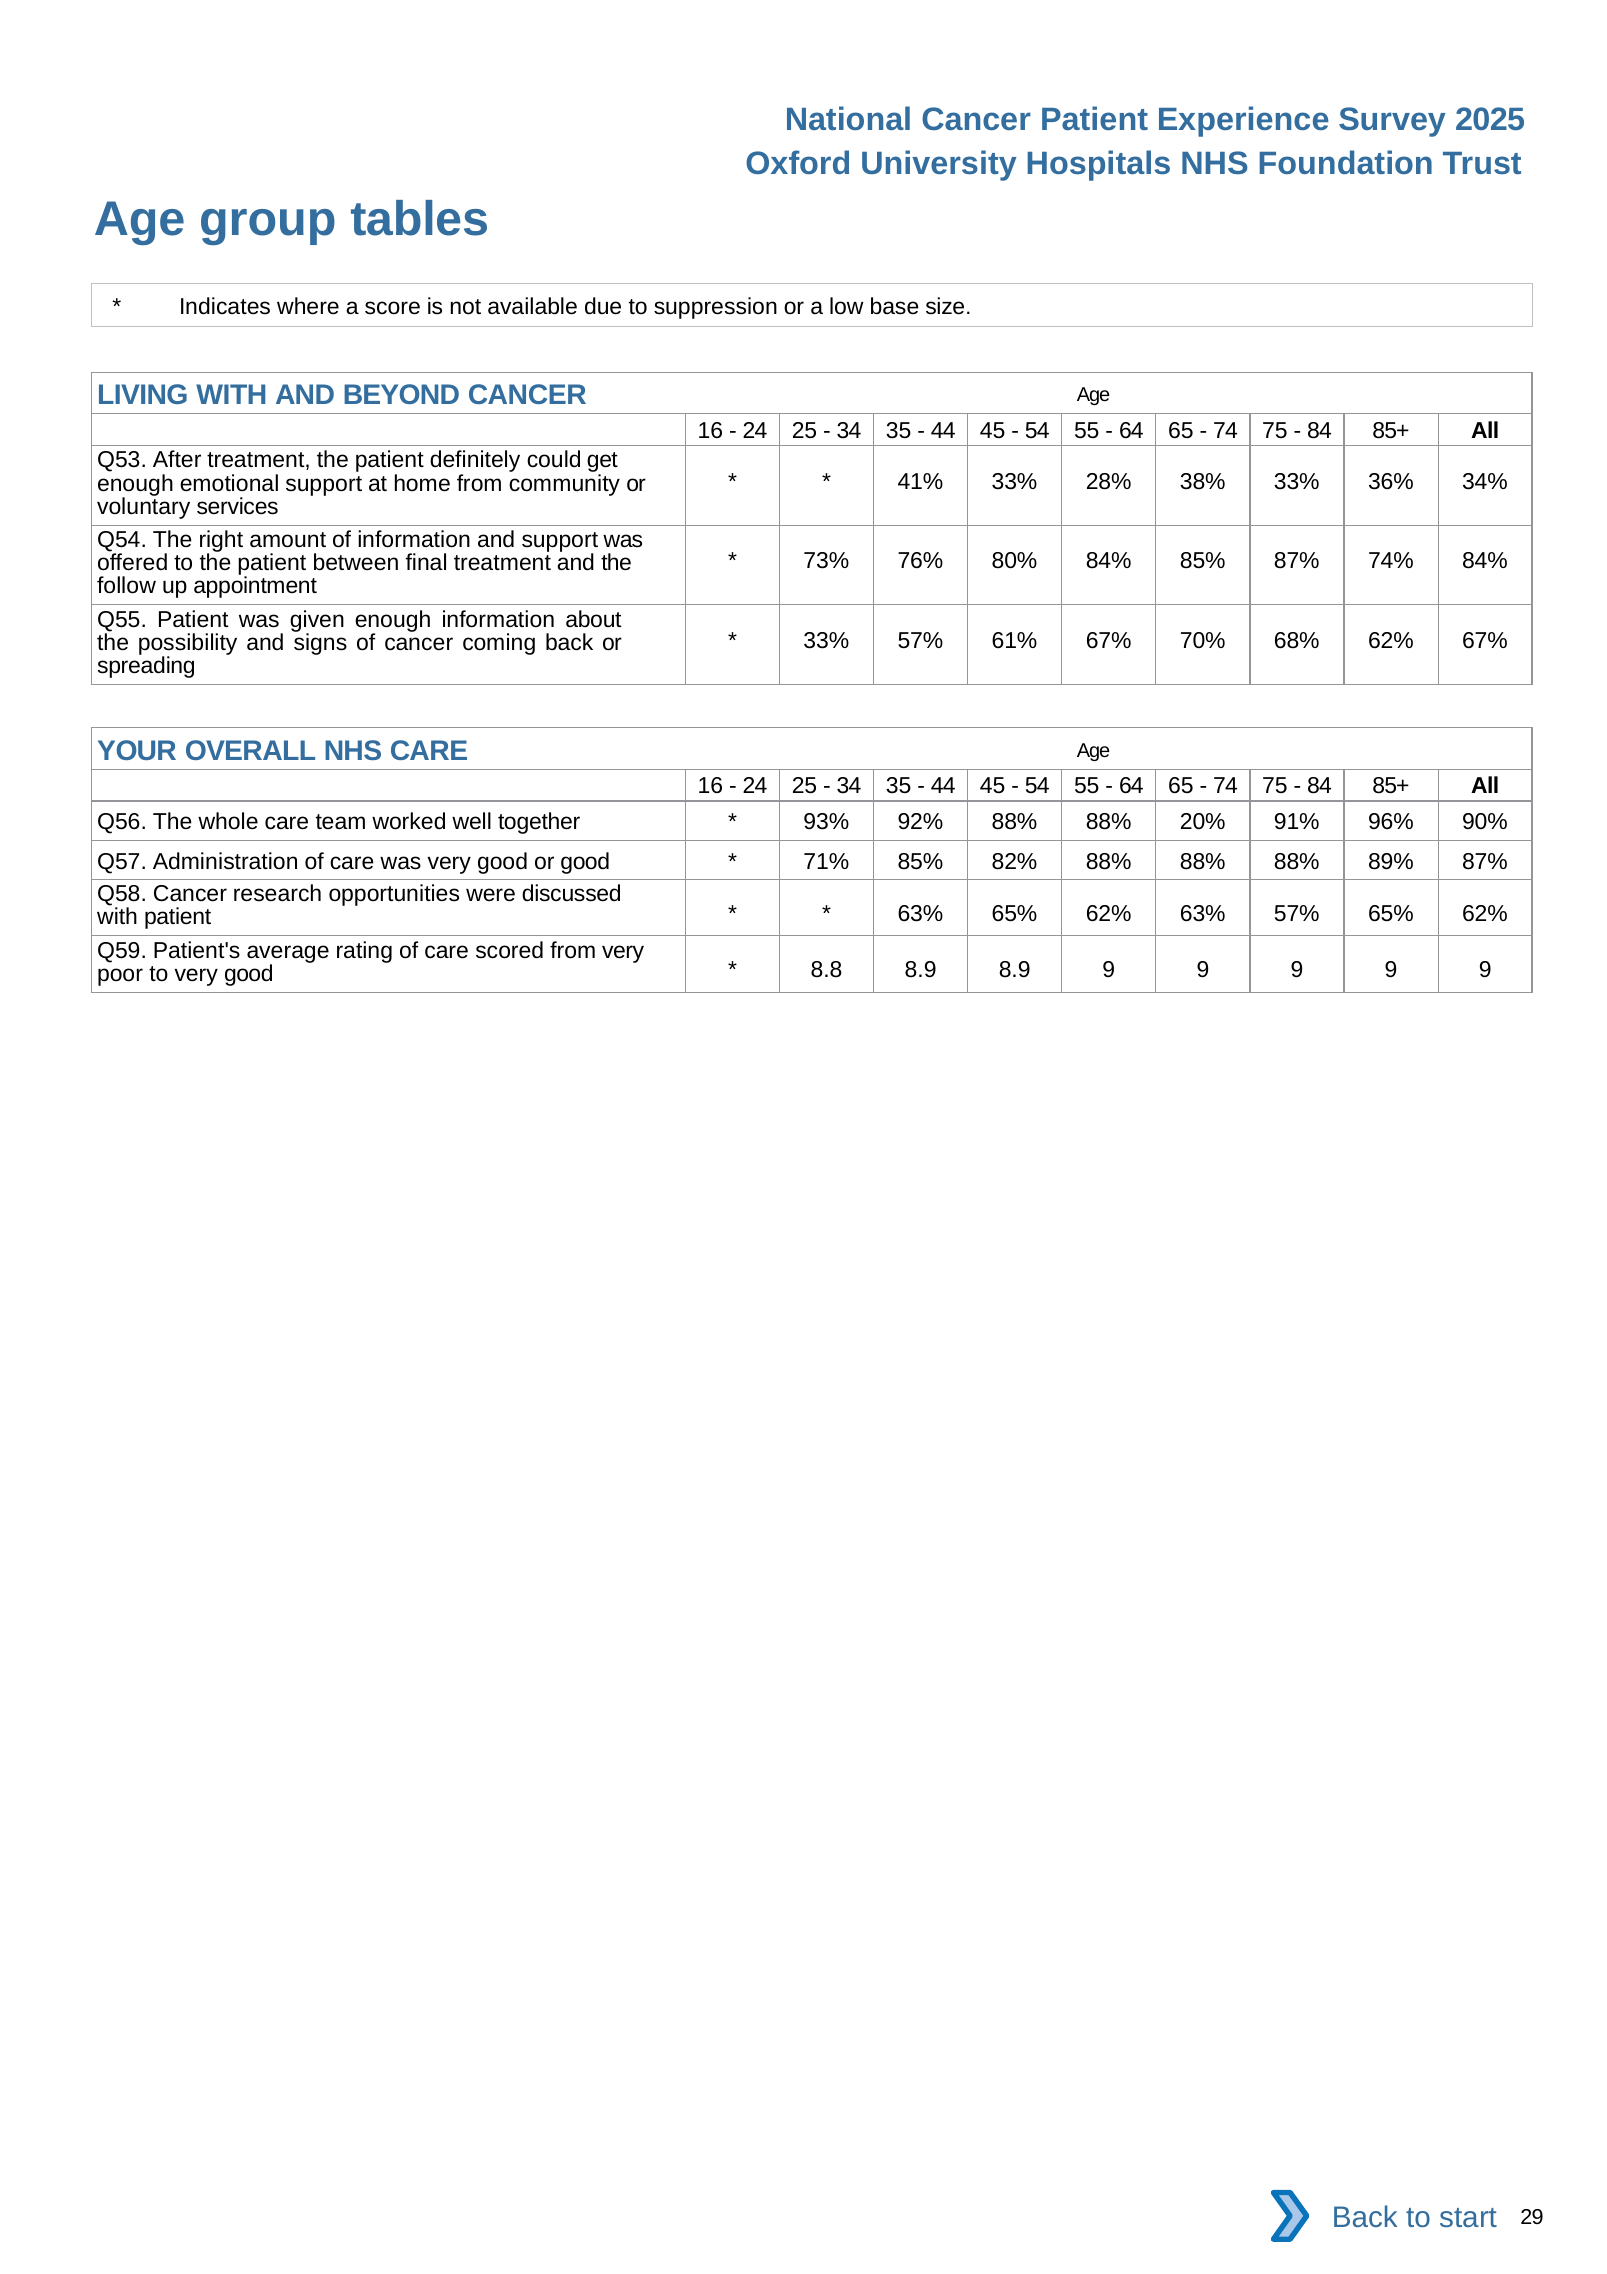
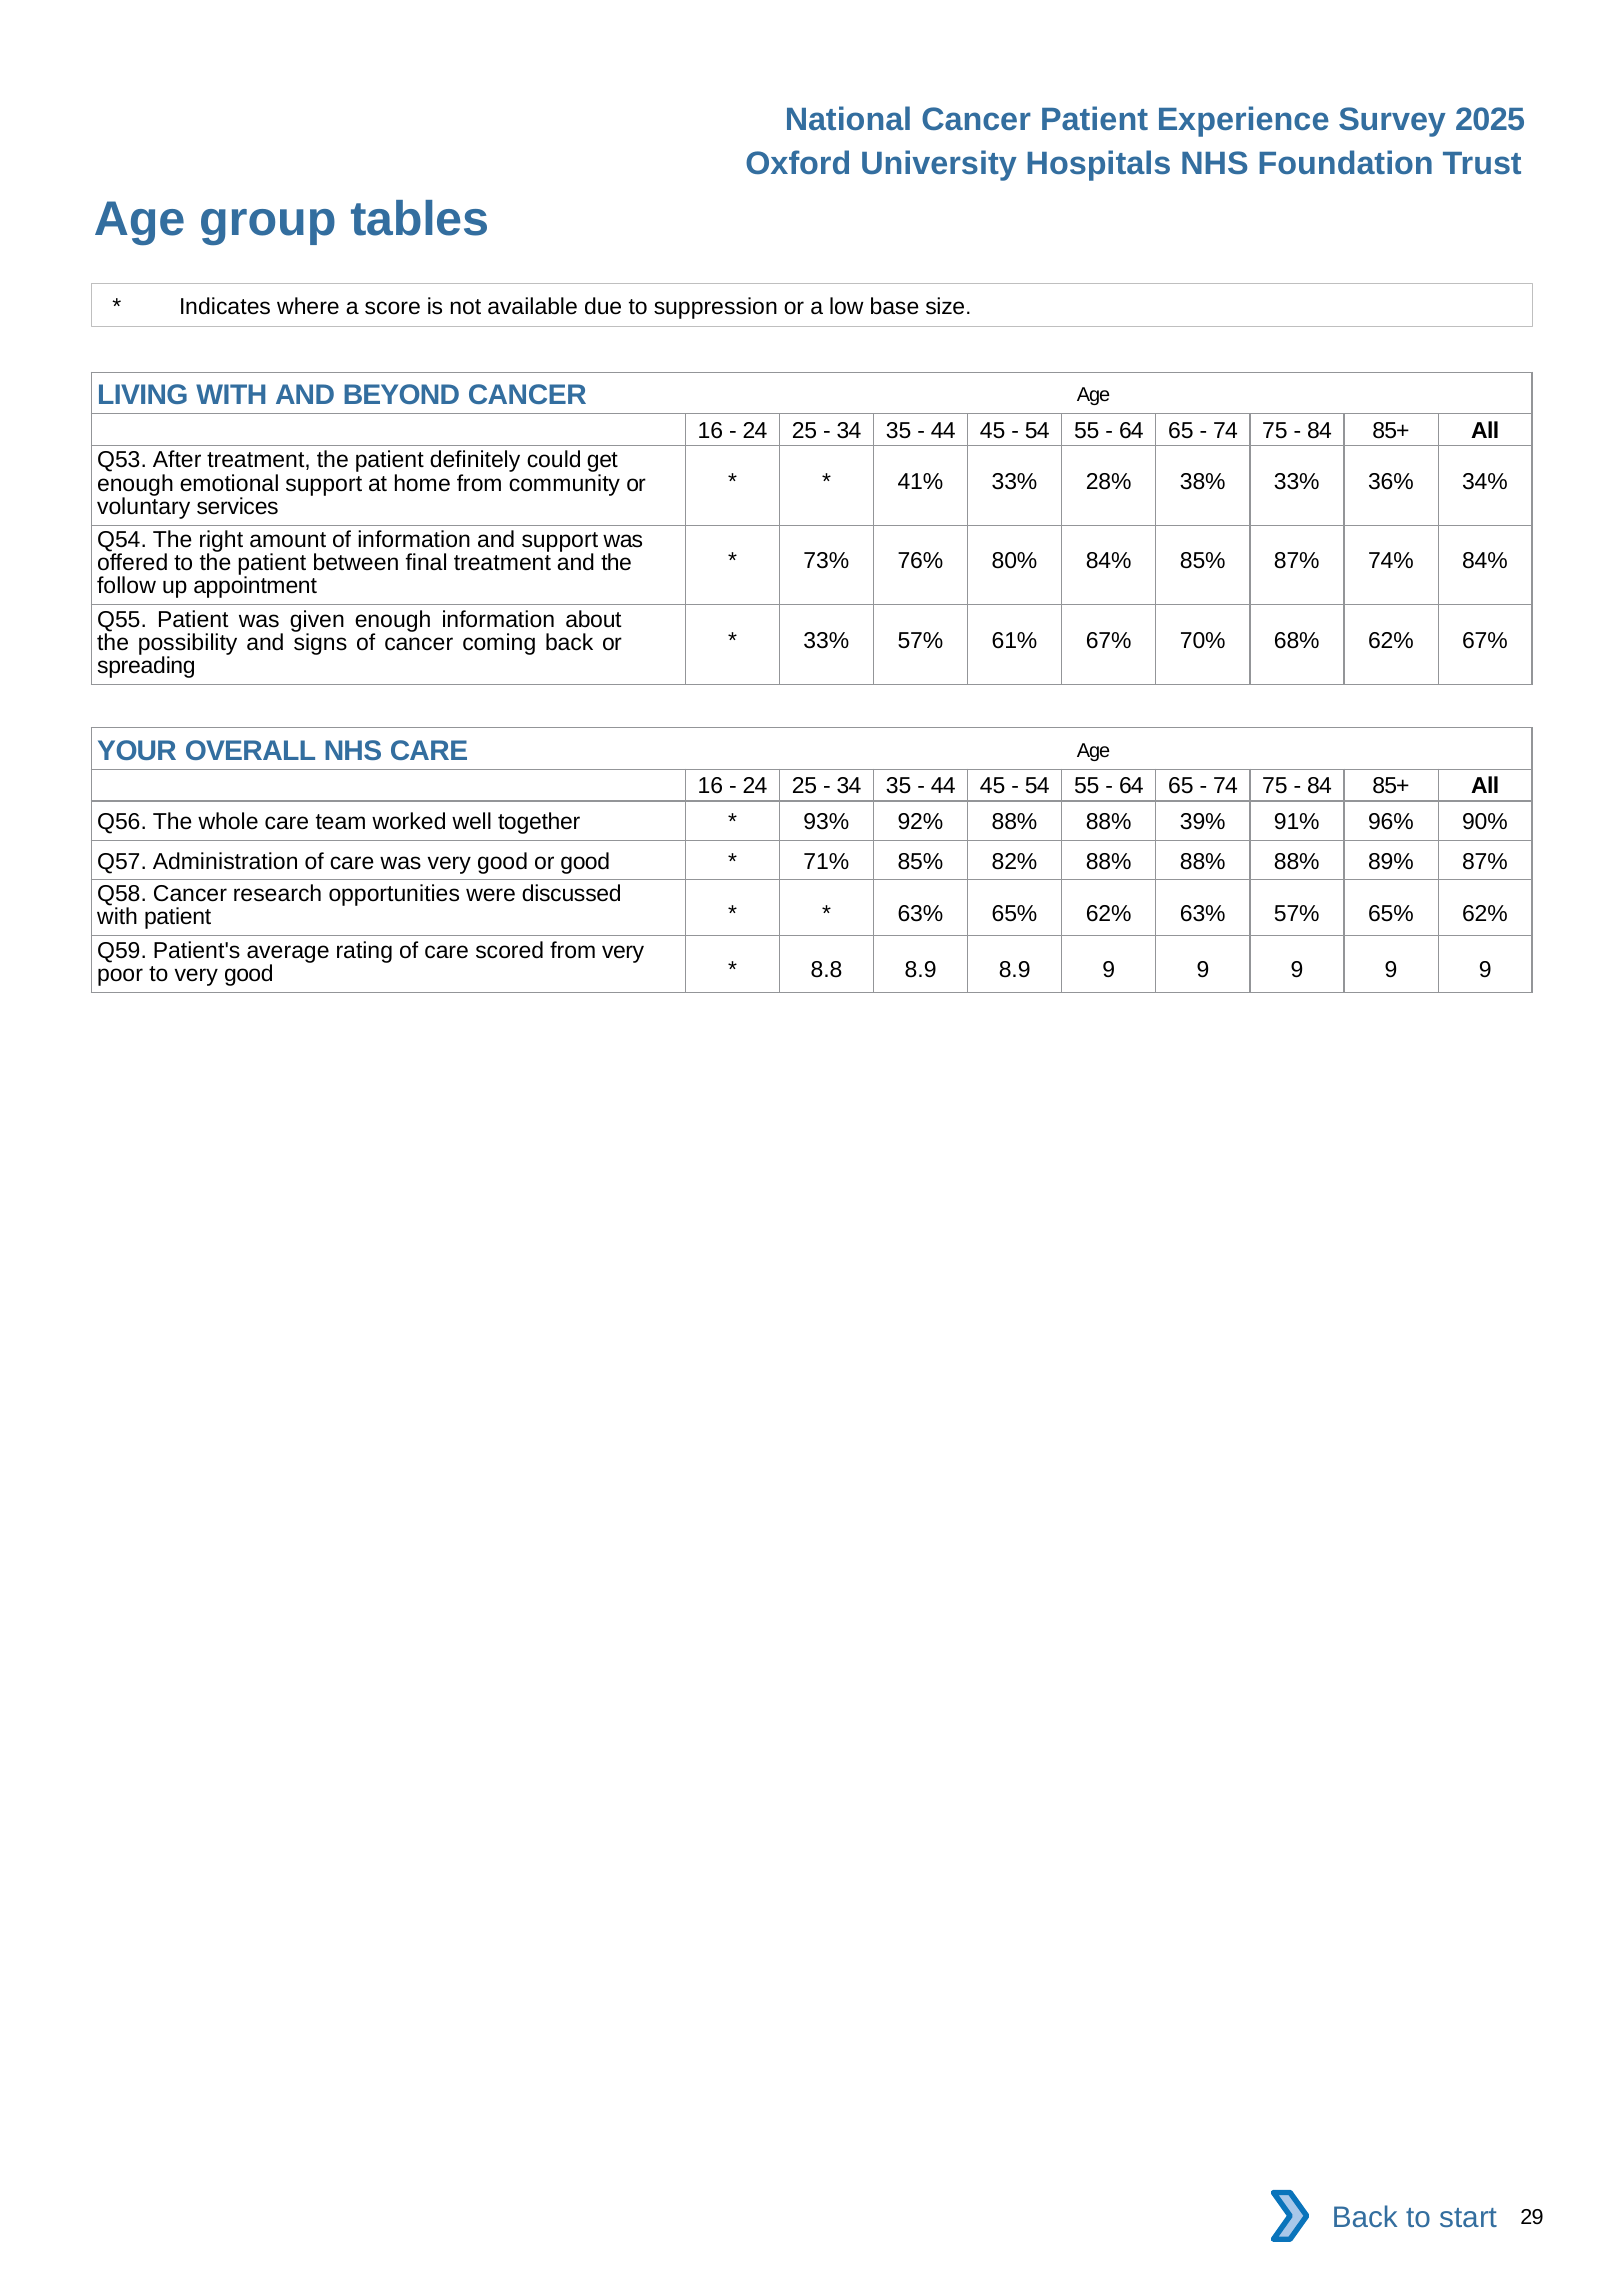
20%: 20% -> 39%
